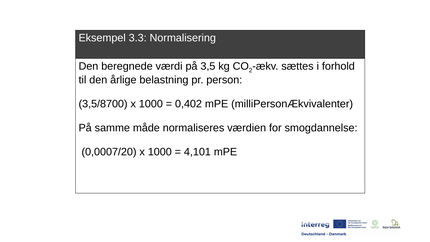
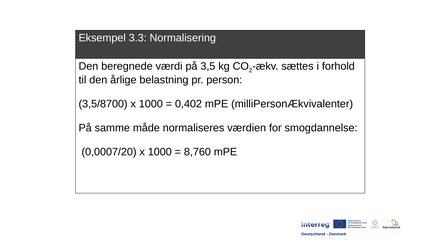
4,101: 4,101 -> 8,760
